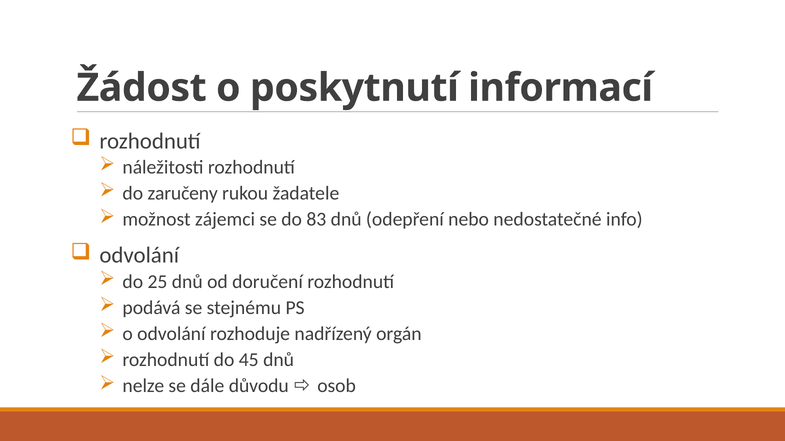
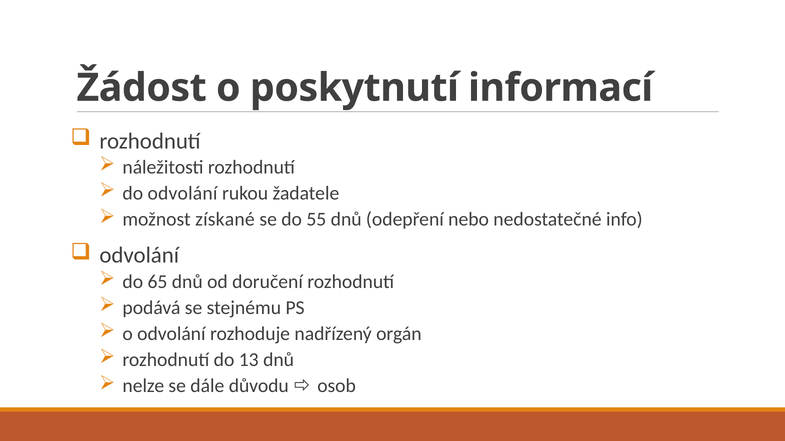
do zaručeny: zaručeny -> odvolání
zájemci: zájemci -> získané
83: 83 -> 55
25: 25 -> 65
45: 45 -> 13
